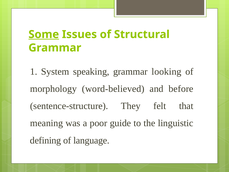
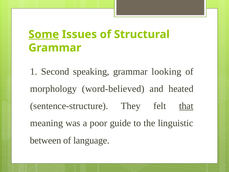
System: System -> Second
before: before -> heated
that underline: none -> present
defining: defining -> between
